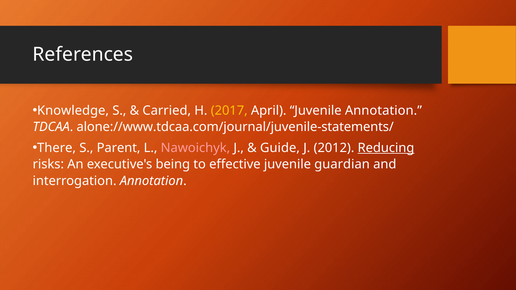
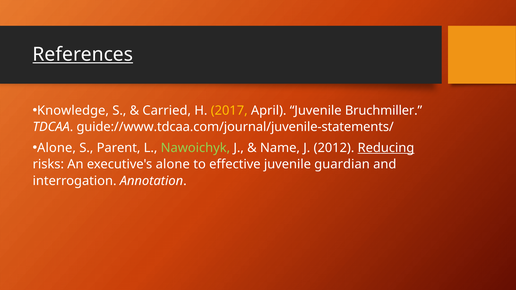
References underline: none -> present
Juvenile Annotation: Annotation -> Bruchmiller
alone://www.tdcaa.com/journal/juvenile-statements/: alone://www.tdcaa.com/journal/juvenile-statements/ -> guide://www.tdcaa.com/journal/juvenile-statements/
There at (57, 148): There -> Alone
Nawoichyk colour: pink -> light green
Guide: Guide -> Name
executive's being: being -> alone
